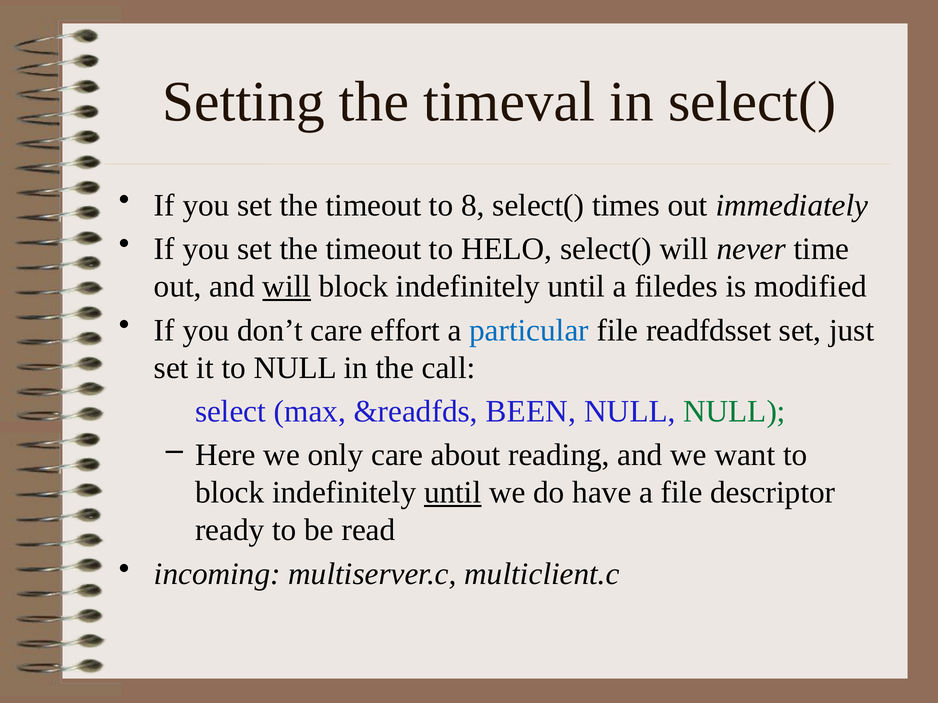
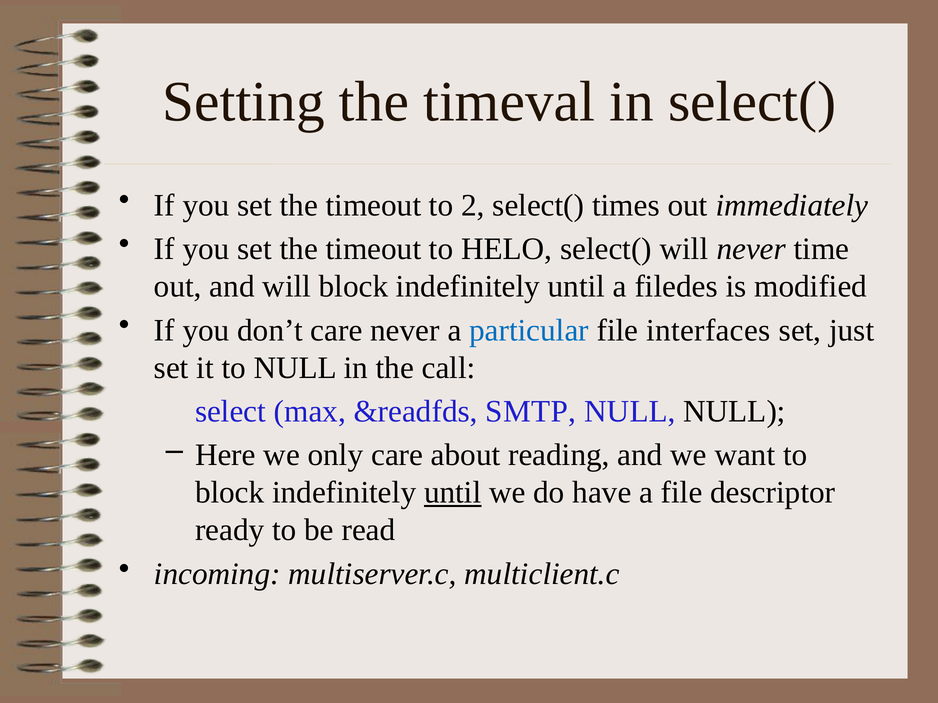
8: 8 -> 2
will at (287, 287) underline: present -> none
care effort: effort -> never
readfdsset: readfdsset -> interfaces
BEEN: BEEN -> SMTP
NULL at (734, 412) colour: green -> black
